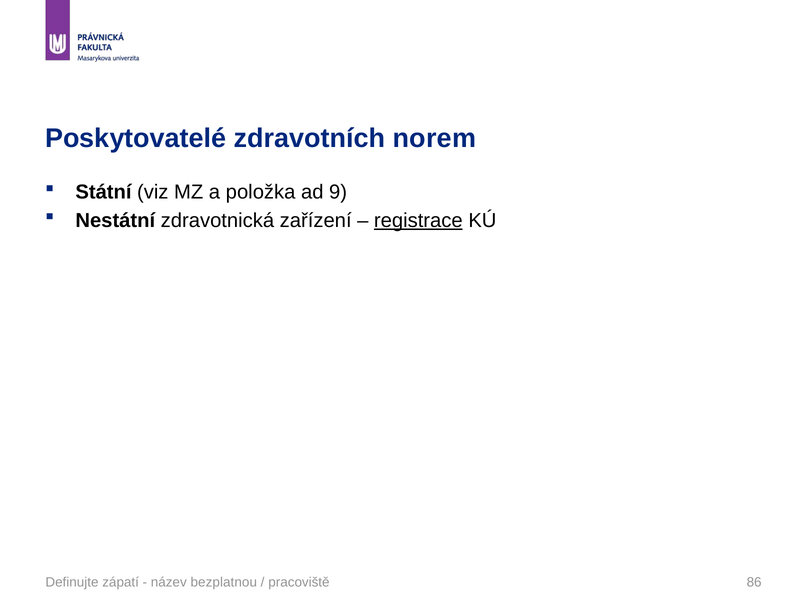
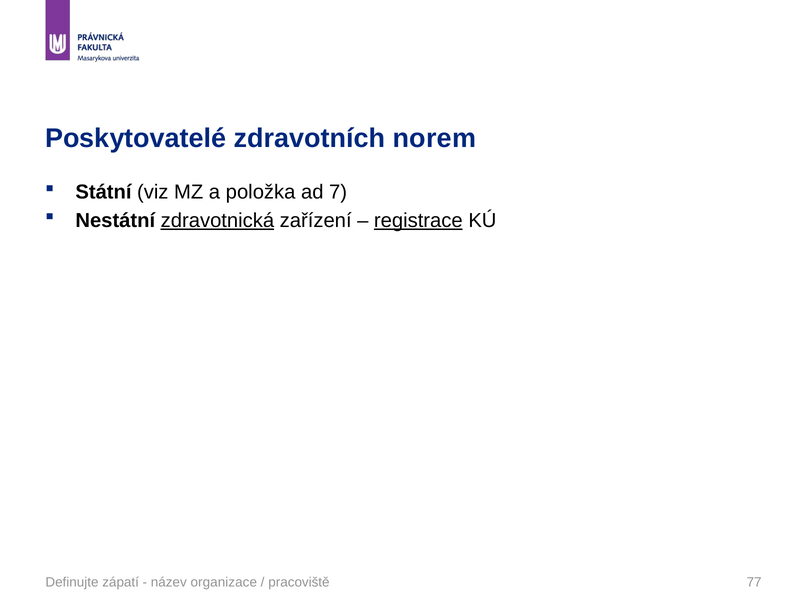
9: 9 -> 7
zdravotnická underline: none -> present
bezplatnou: bezplatnou -> organizace
86: 86 -> 77
